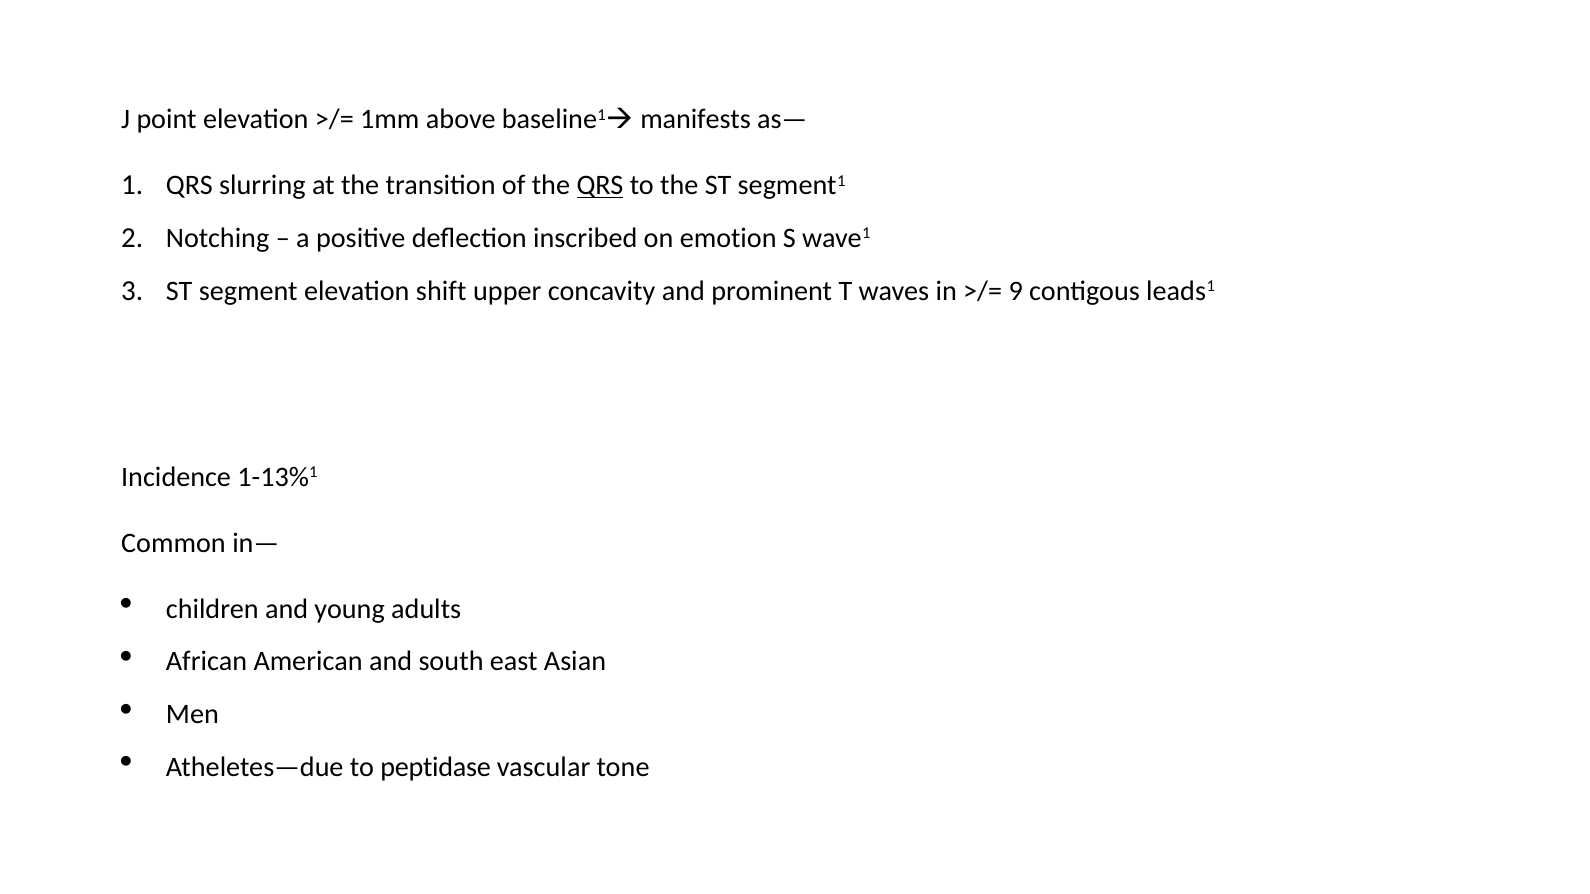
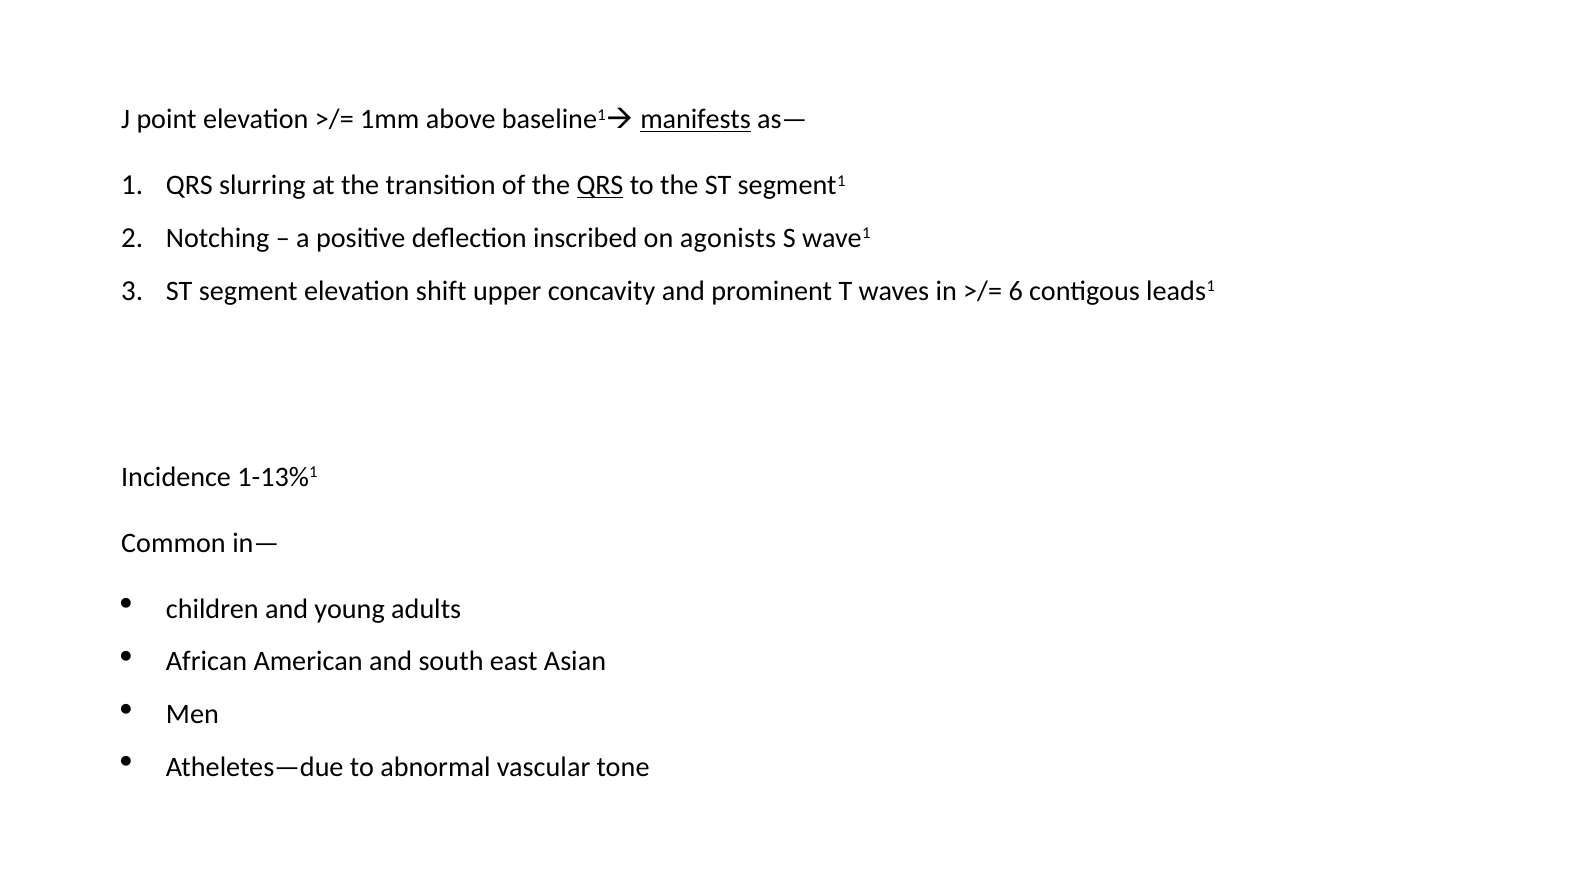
manifests underline: none -> present
emotion: emotion -> agonists
9: 9 -> 6
peptidase: peptidase -> abnormal
